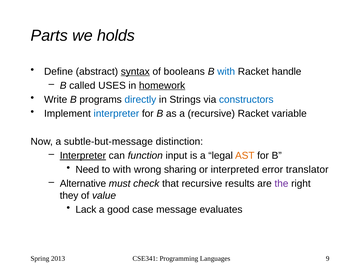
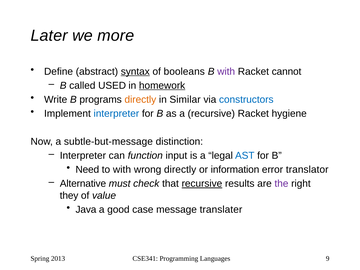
Parts: Parts -> Later
holds: holds -> more
with at (226, 72) colour: blue -> purple
handle: handle -> cannot
USES: USES -> USED
directly at (140, 100) colour: blue -> orange
Strings: Strings -> Similar
variable: variable -> hygiene
Interpreter at (83, 156) underline: present -> none
AST colour: orange -> blue
wrong sharing: sharing -> directly
interpreted: interpreted -> information
recursive at (202, 184) underline: none -> present
Lack: Lack -> Java
evaluates: evaluates -> translater
